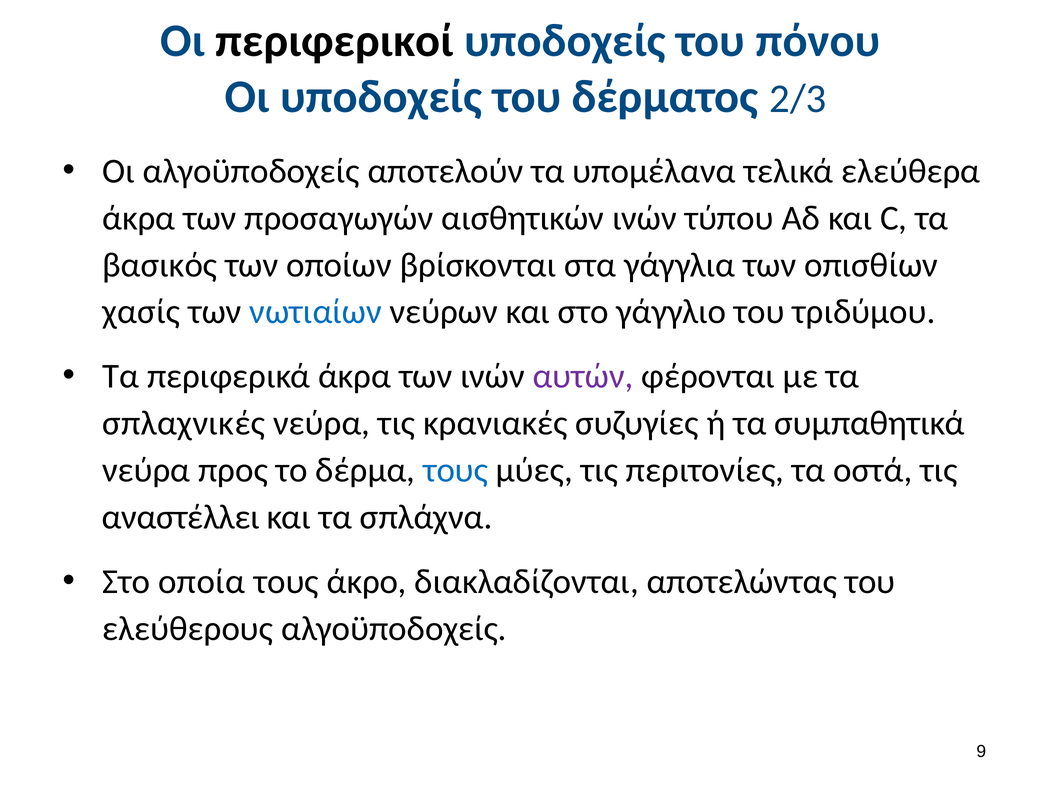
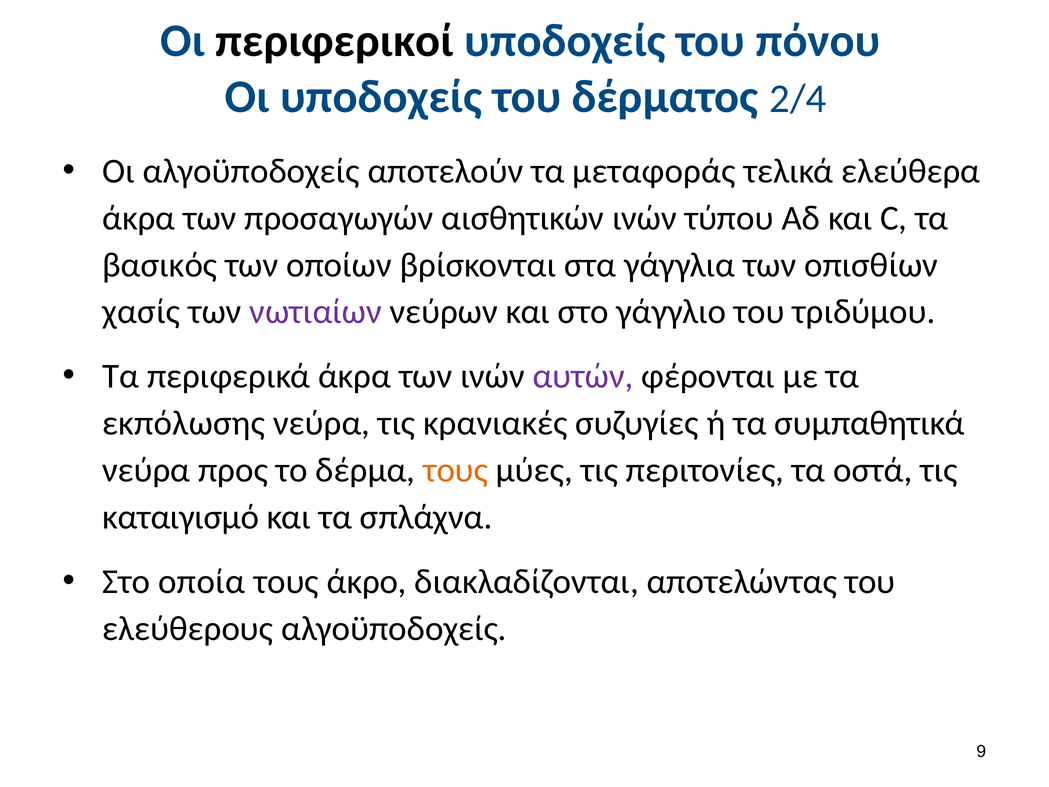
2/3: 2/3 -> 2/4
υπομέλανα: υπομέλανα -> μεταφοράς
νωτιαίων colour: blue -> purple
σπλαχνικές: σπλαχνικές -> εκπόλωσης
τους at (456, 470) colour: blue -> orange
αναστέλλει: αναστέλλει -> καταιγισμό
